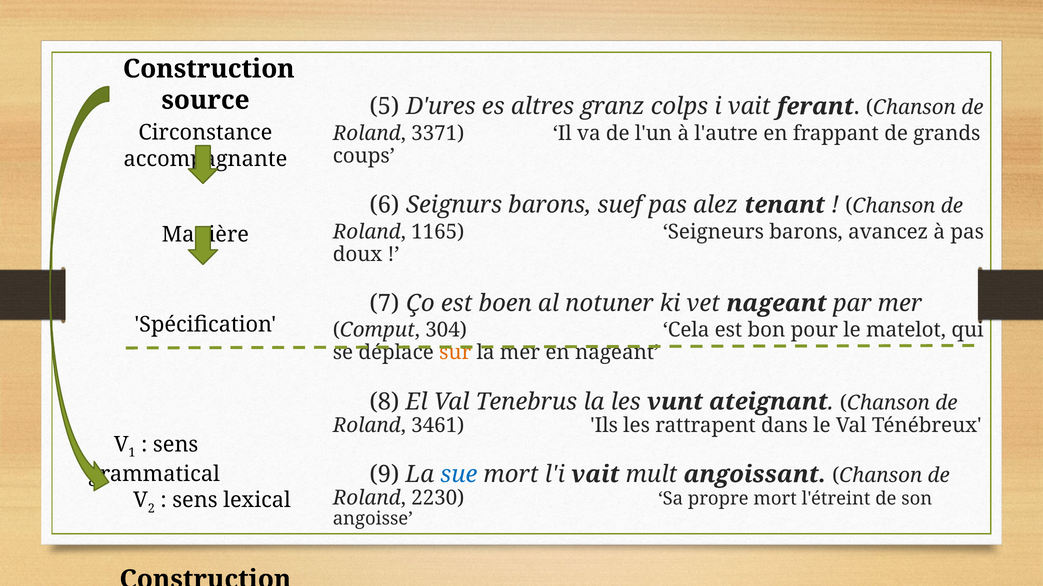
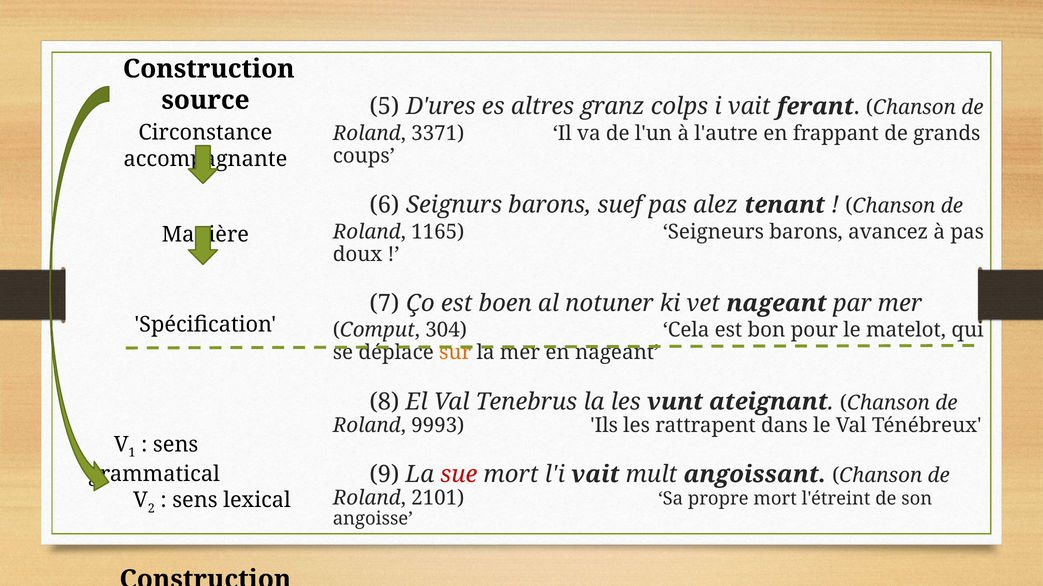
3461: 3461 -> 9993
sue colour: blue -> red
2230: 2230 -> 2101
